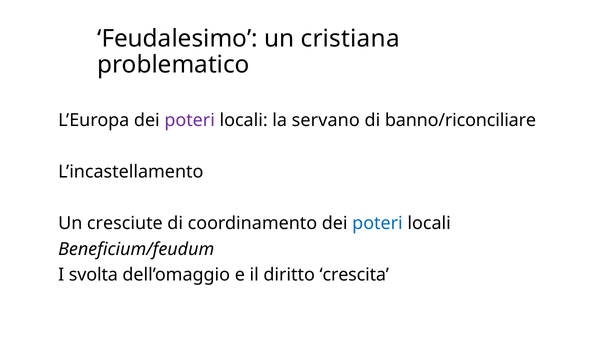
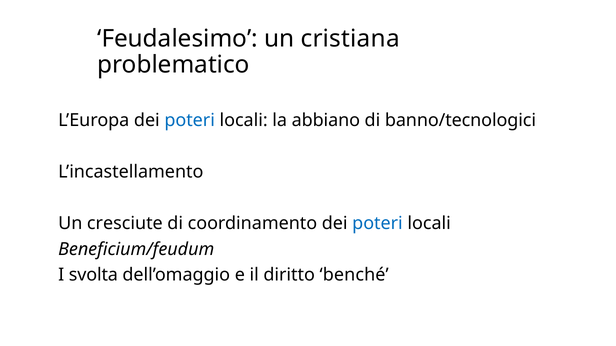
poteri at (190, 121) colour: purple -> blue
servano: servano -> abbiano
banno/riconciliare: banno/riconciliare -> banno/tecnologici
crescita: crescita -> benché
